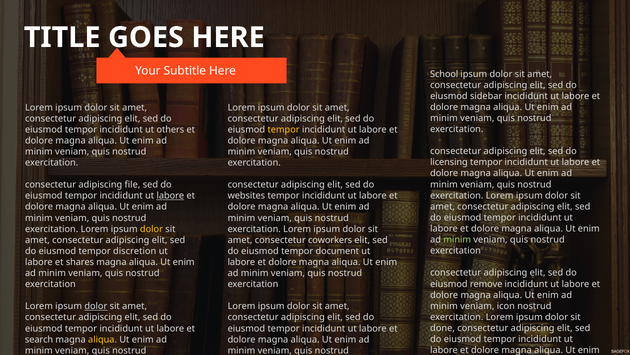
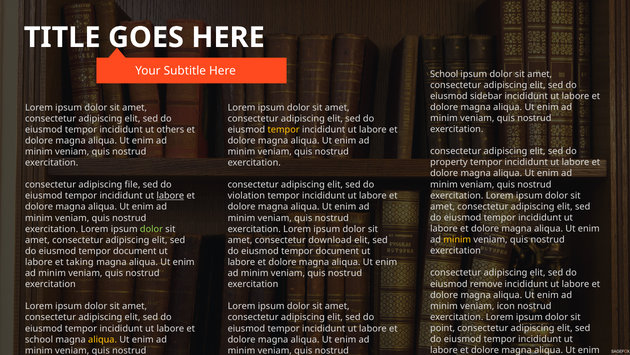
licensing: licensing -> property
websites: websites -> violation
dolor at (151, 229) colour: yellow -> light green
minim at (457, 239) colour: light green -> yellow
coworkers: coworkers -> download
discretion at (135, 251): discretion -> document
shares: shares -> taking
dolor at (96, 306) underline: present -> none
done: done -> point
search at (39, 339): search -> school
